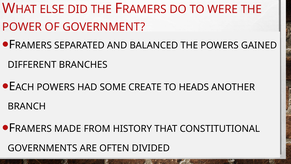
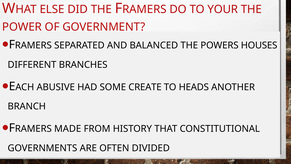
WERE: WERE -> YOUR
GAINED: GAINED -> HOUSES
POWERS at (56, 87): POWERS -> ABUSIVE
